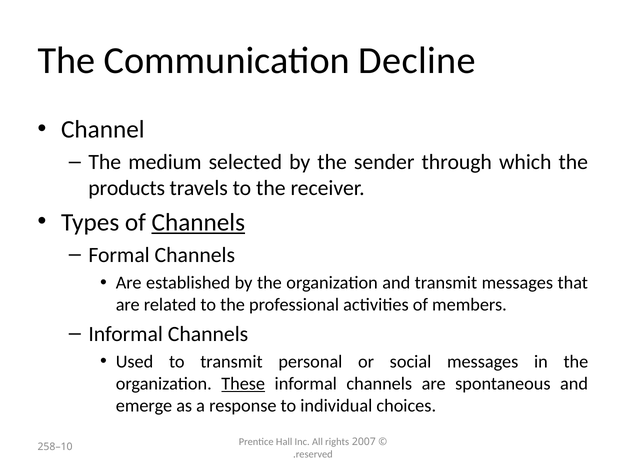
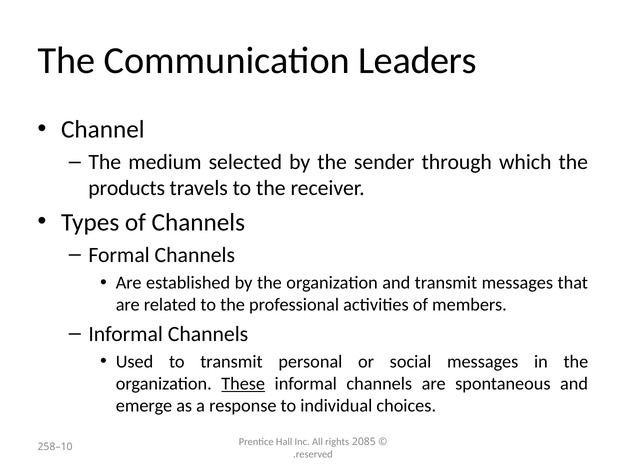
Decline: Decline -> Leaders
Channels at (198, 222) underline: present -> none
2007: 2007 -> 2085
